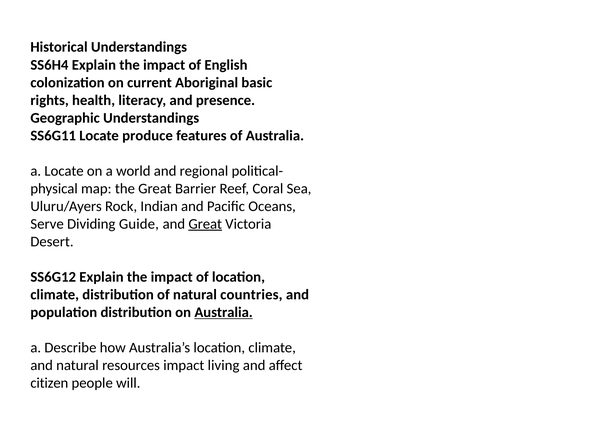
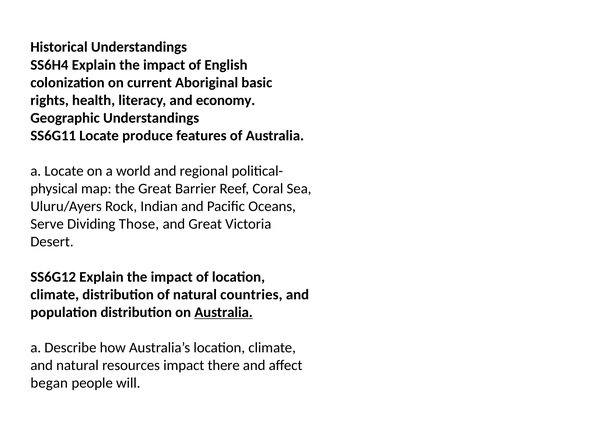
presence: presence -> economy
Guide: Guide -> Those
Great at (205, 224) underline: present -> none
living: living -> there
citizen: citizen -> began
